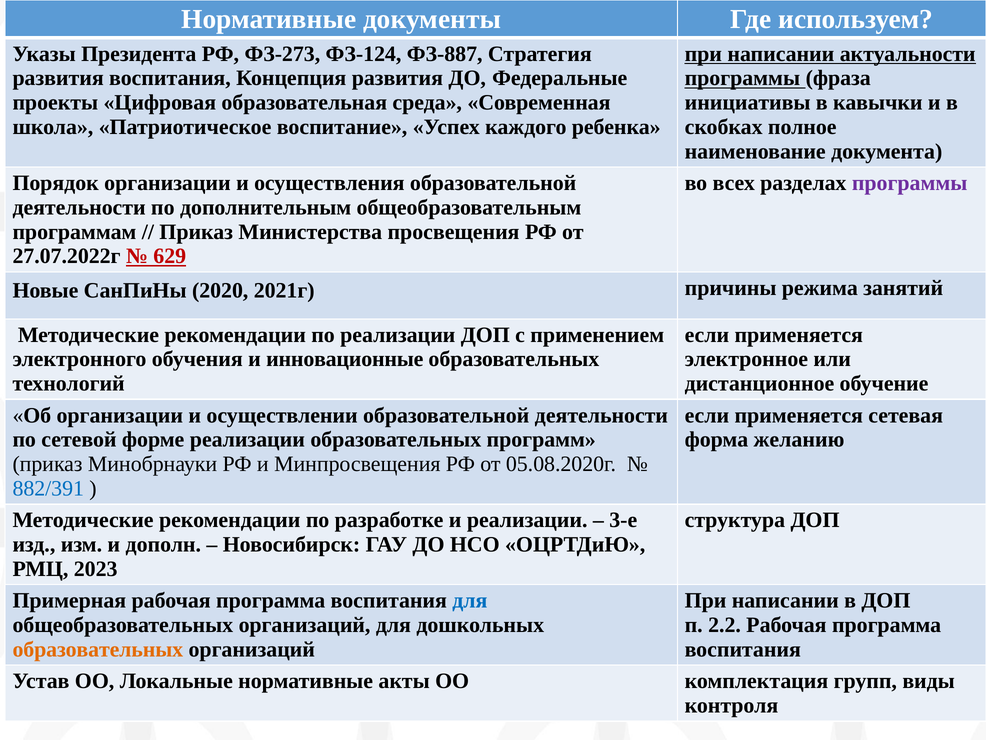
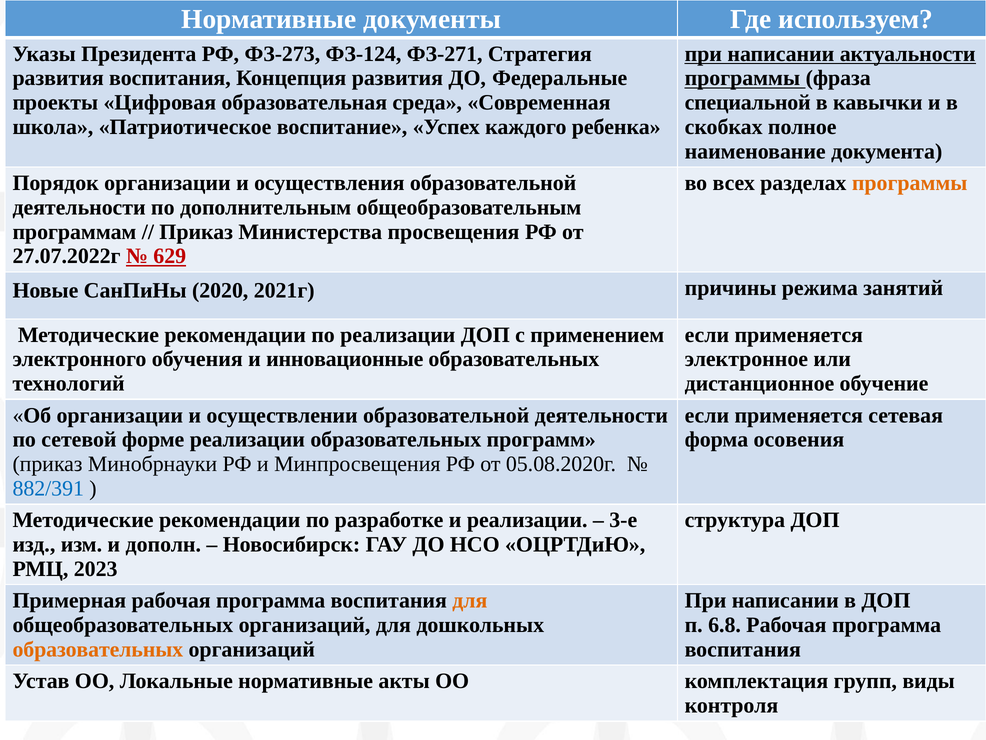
ФЗ-887: ФЗ-887 -> ФЗ-271
инициативы: инициативы -> специальной
программы at (910, 183) colour: purple -> orange
желанию: желанию -> осовения
для at (470, 600) colour: blue -> orange
2.2: 2.2 -> 6.8
